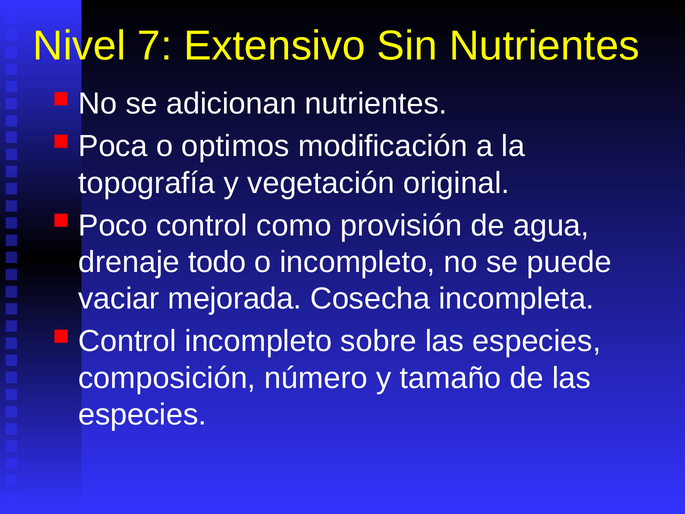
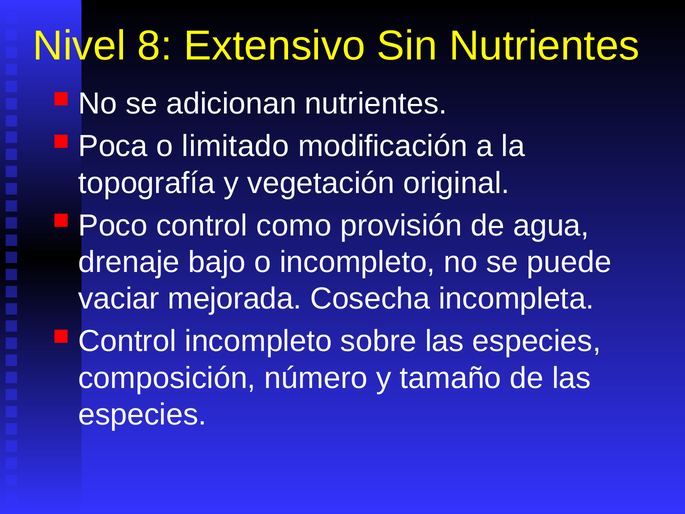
7: 7 -> 8
optimos: optimos -> limitado
todo: todo -> bajo
